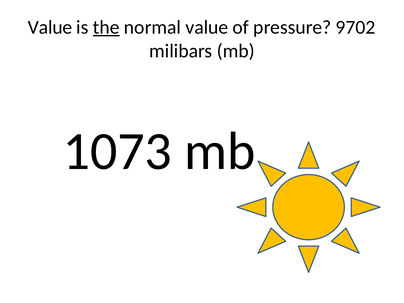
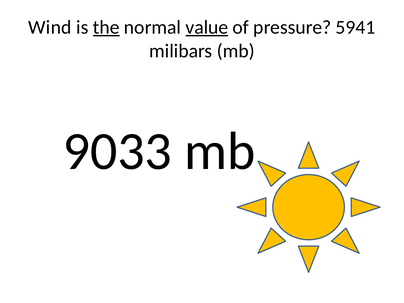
Value at (50, 27): Value -> Wind
value at (207, 27) underline: none -> present
9702: 9702 -> 5941
1073: 1073 -> 9033
